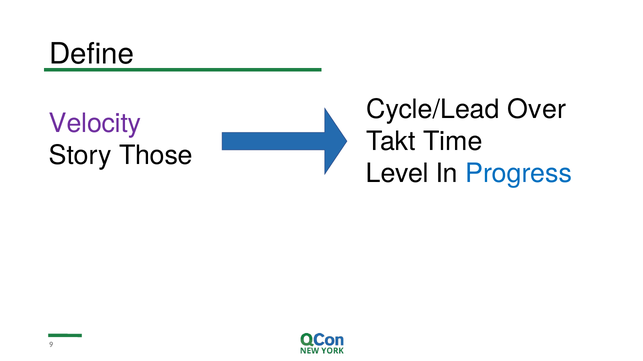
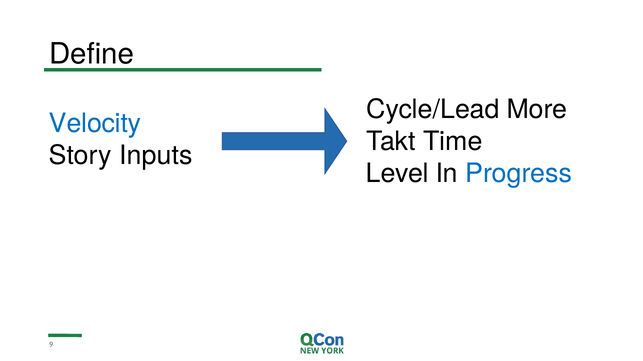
Over: Over -> More
Velocity colour: purple -> blue
Those: Those -> Inputs
